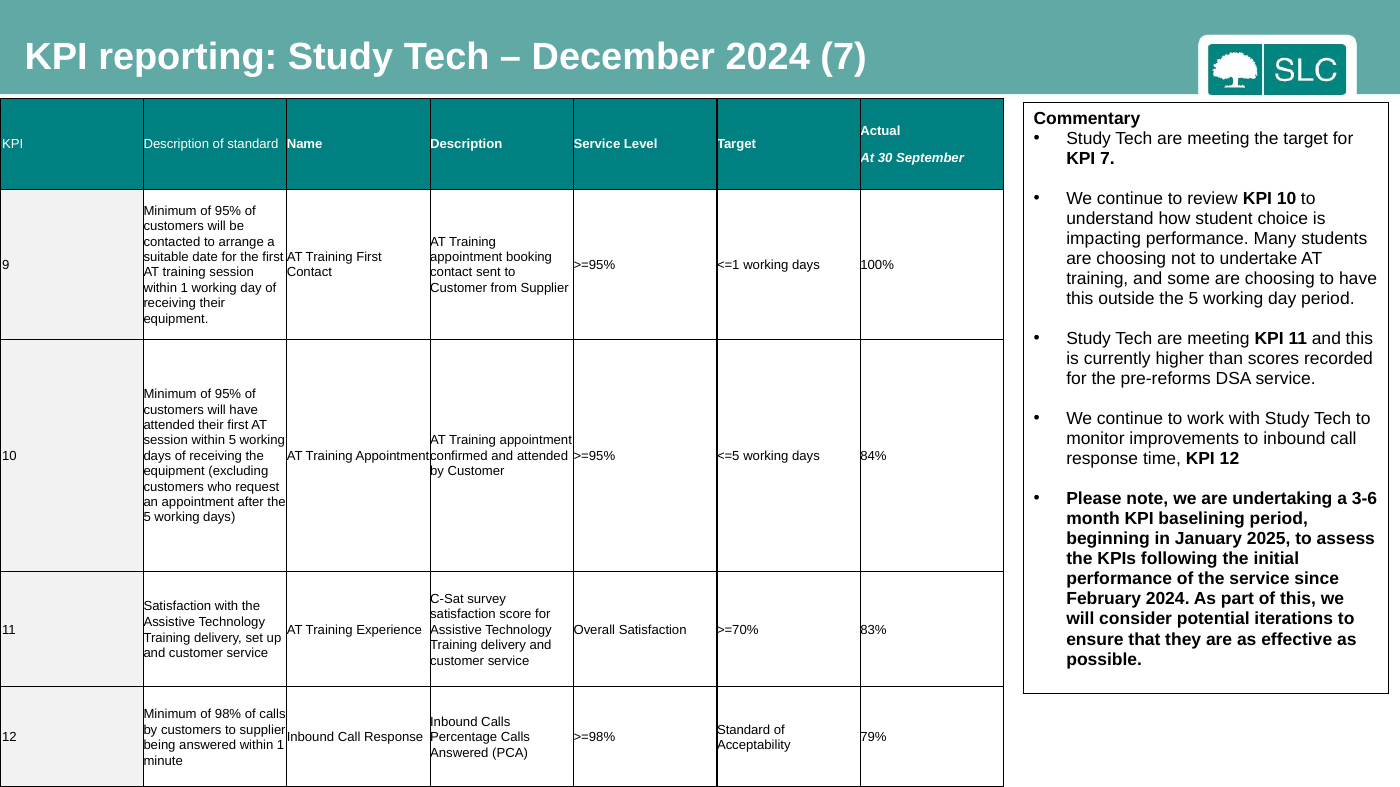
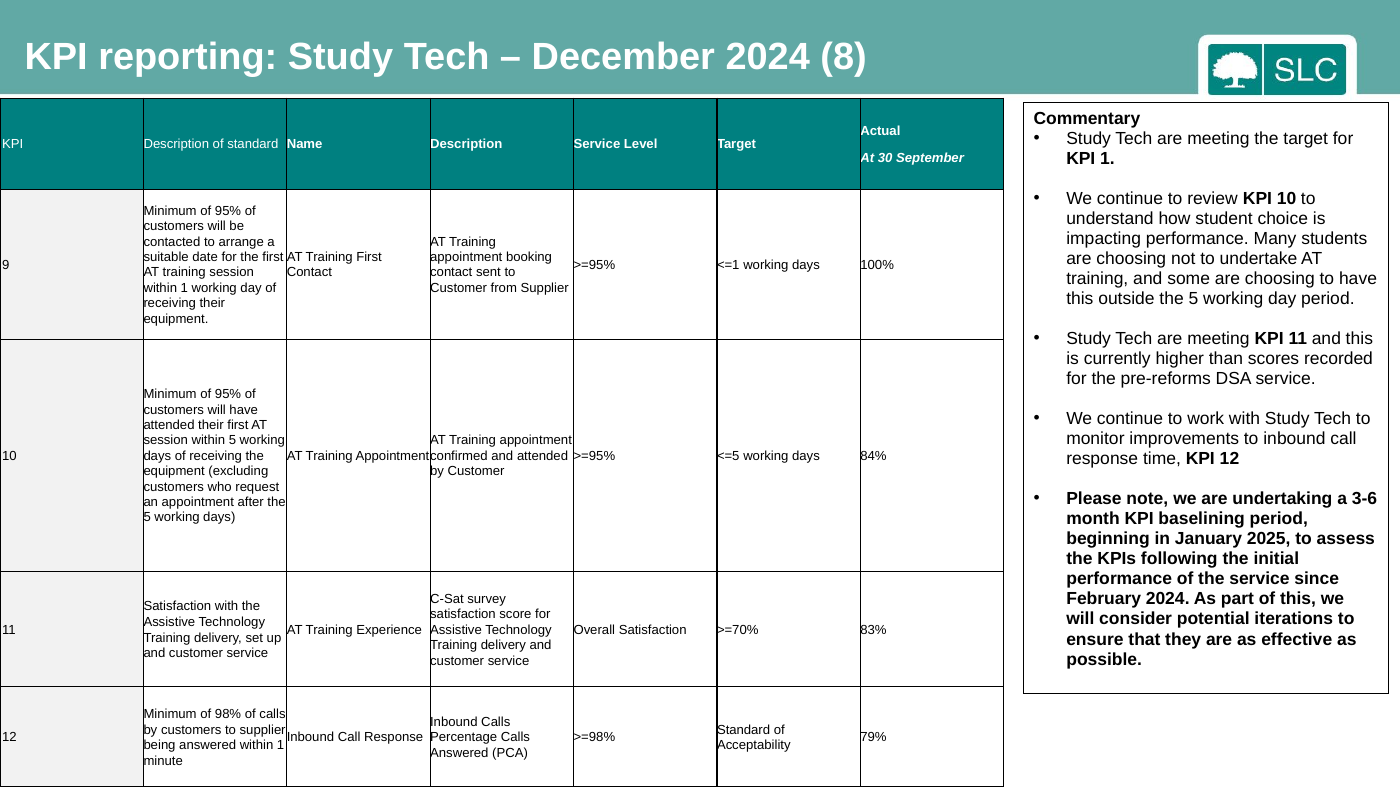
2024 7: 7 -> 8
KPI 7: 7 -> 1
